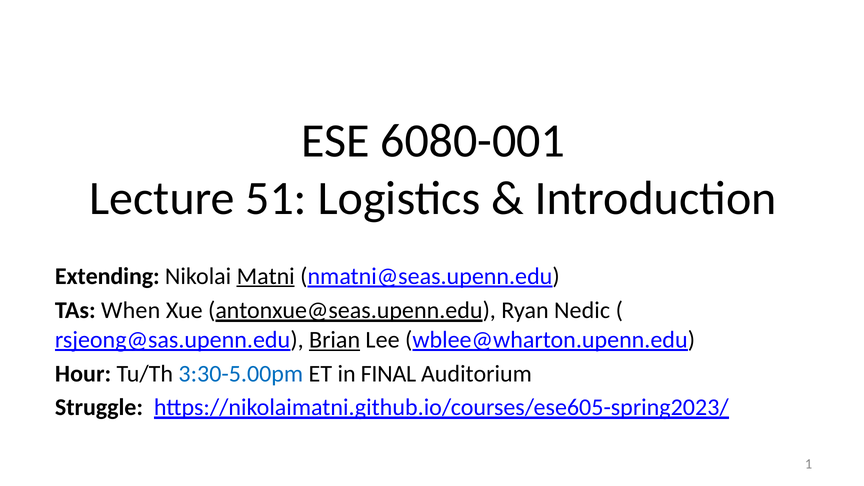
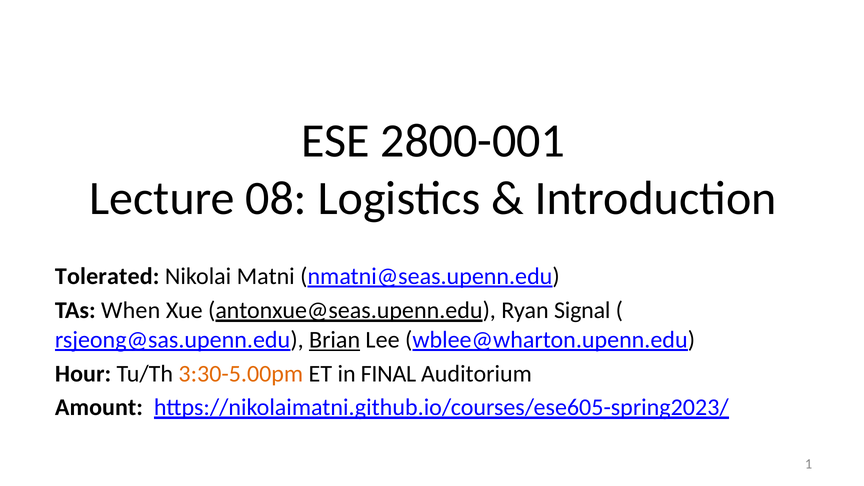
6080-001: 6080-001 -> 2800-001
51: 51 -> 08
Extending: Extending -> Tolerated
Matni underline: present -> none
Nedic: Nedic -> Signal
3:30-5.00pm colour: blue -> orange
Struggle: Struggle -> Amount
